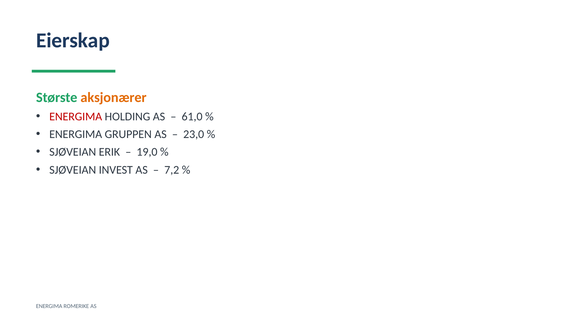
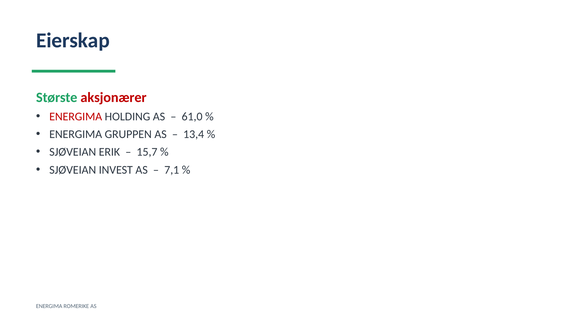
aksjonærer colour: orange -> red
23,0: 23,0 -> 13,4
19,0: 19,0 -> 15,7
7,2: 7,2 -> 7,1
